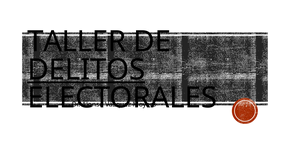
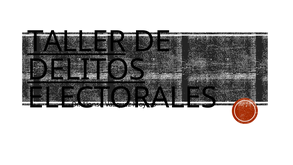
TALLER underline: none -> present
